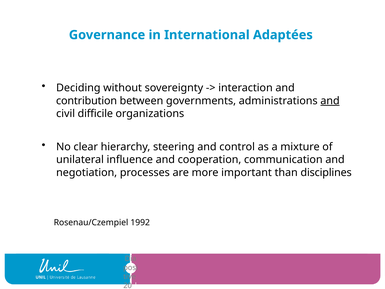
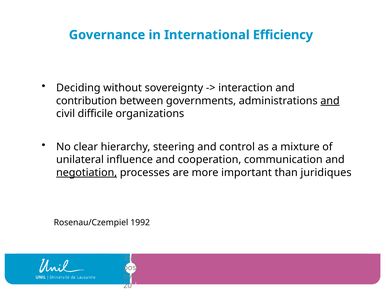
Adaptées: Adaptées -> Efficiency
negotiation underline: none -> present
disciplines: disciplines -> juridiques
